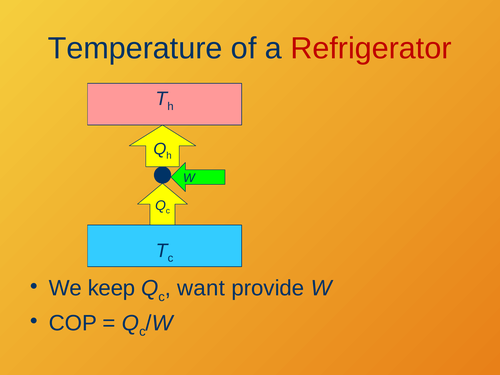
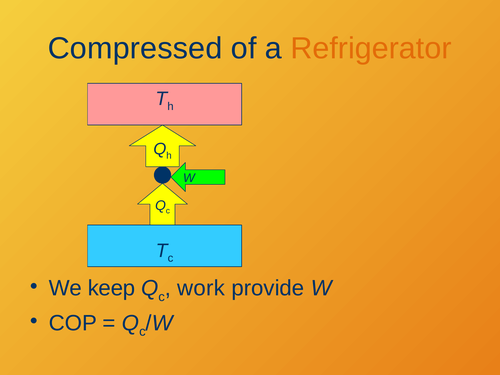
Temperature: Temperature -> Compressed
Refrigerator colour: red -> orange
want: want -> work
